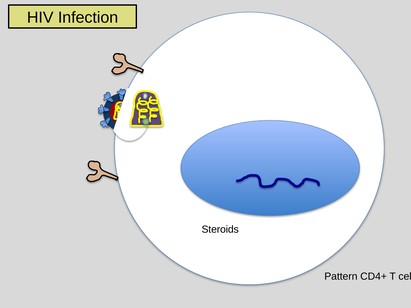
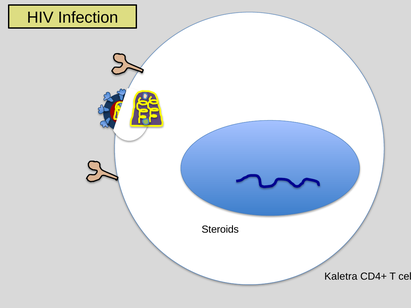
Pattern: Pattern -> Kaletra
